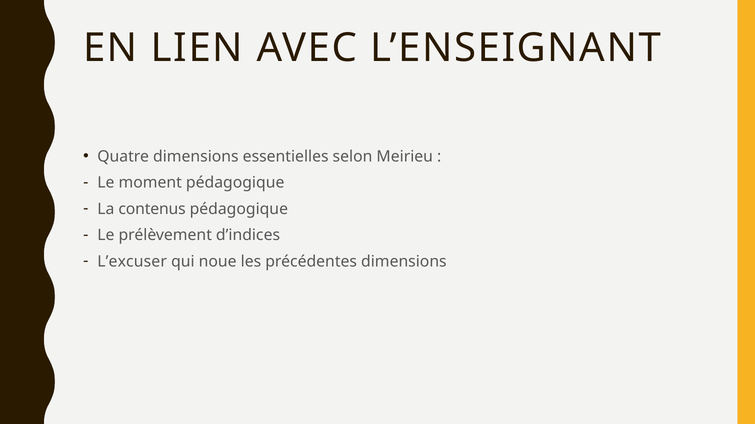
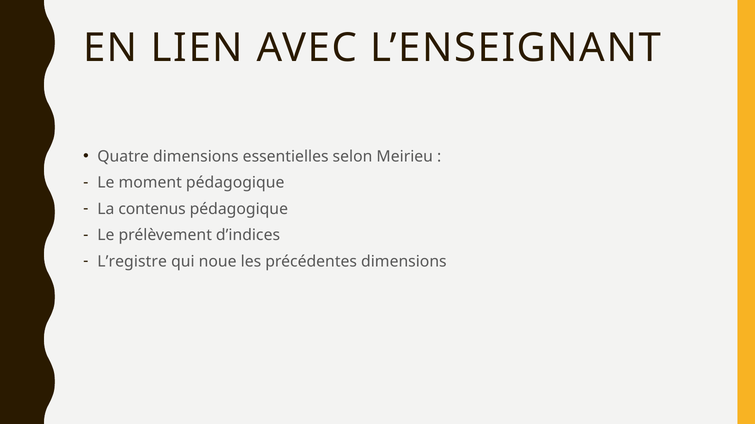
L’excuser: L’excuser -> L’registre
